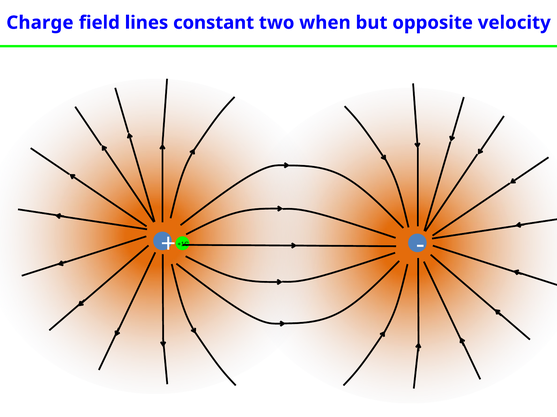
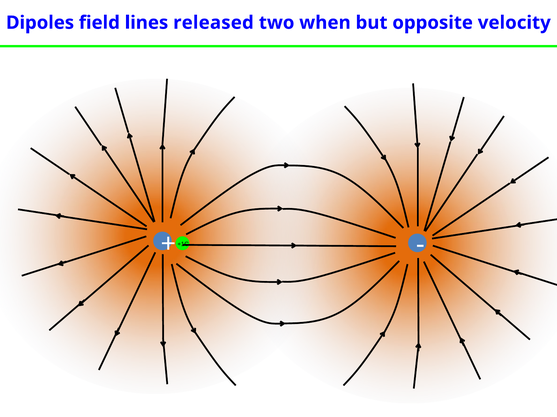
Charge: Charge -> Dipoles
constant: constant -> released
